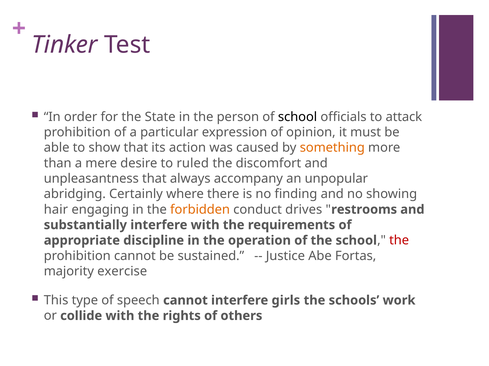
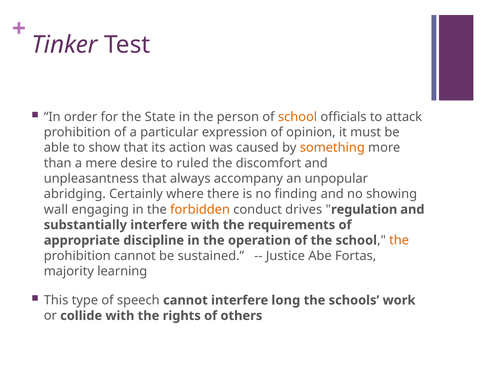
school at (298, 117) colour: black -> orange
hair: hair -> wall
restrooms: restrooms -> regulation
the at (399, 241) colour: red -> orange
exercise: exercise -> learning
girls: girls -> long
